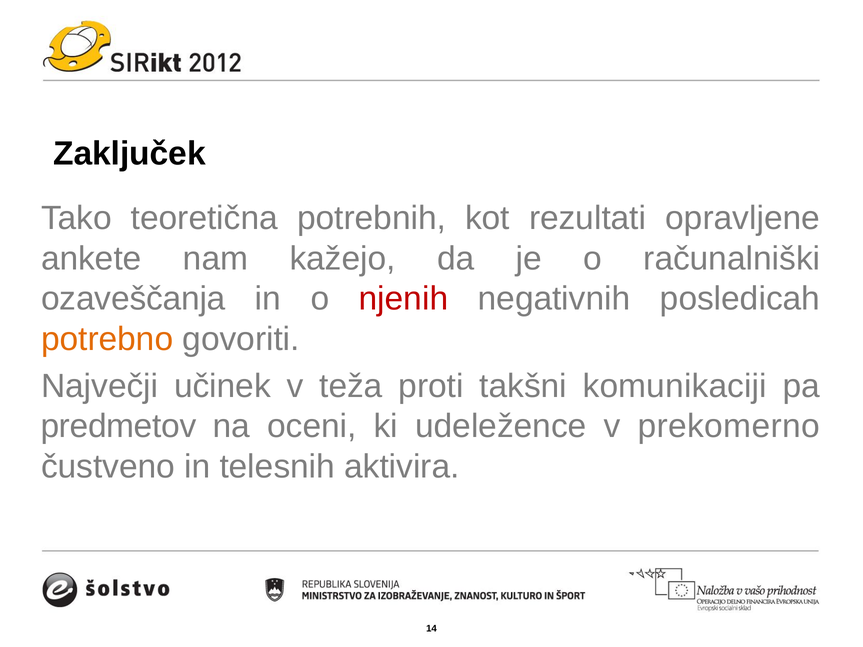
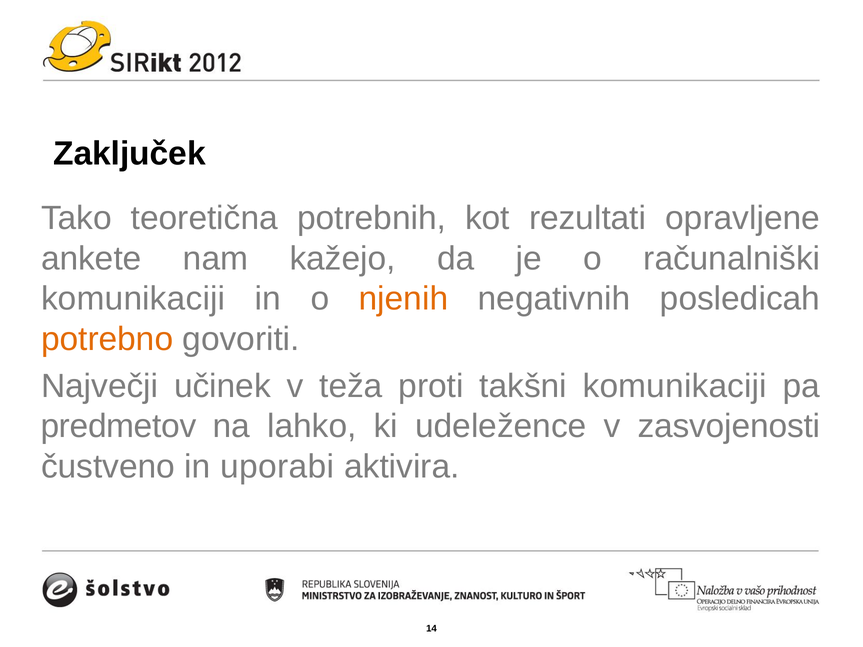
ozaveščanja at (133, 299): ozaveščanja -> komunikaciji
njenih colour: red -> orange
oceni: oceni -> lahko
prekomerno: prekomerno -> zasvojenosti
telesnih: telesnih -> uporabi
